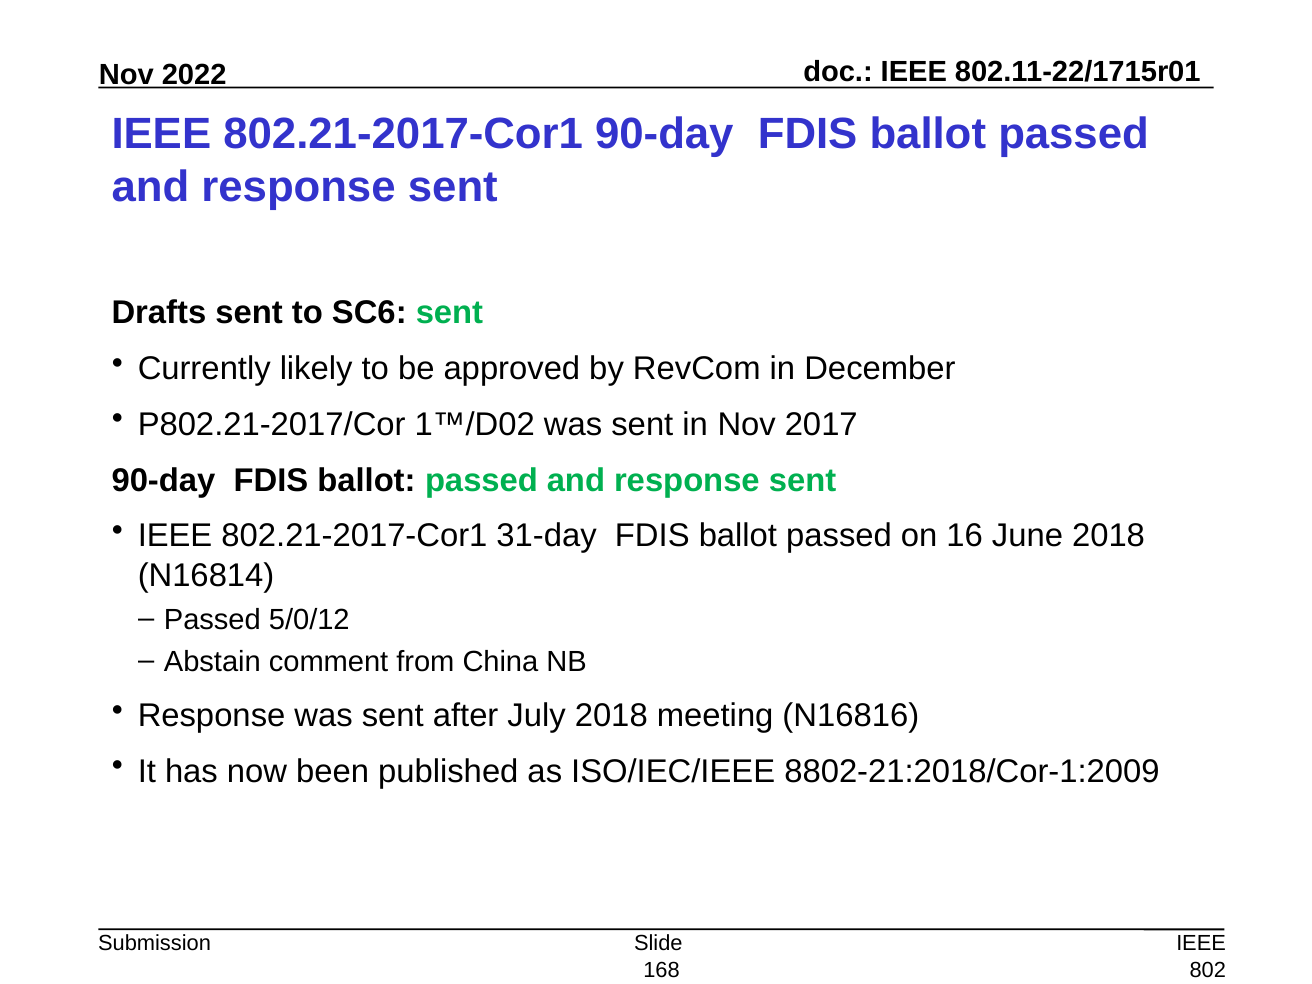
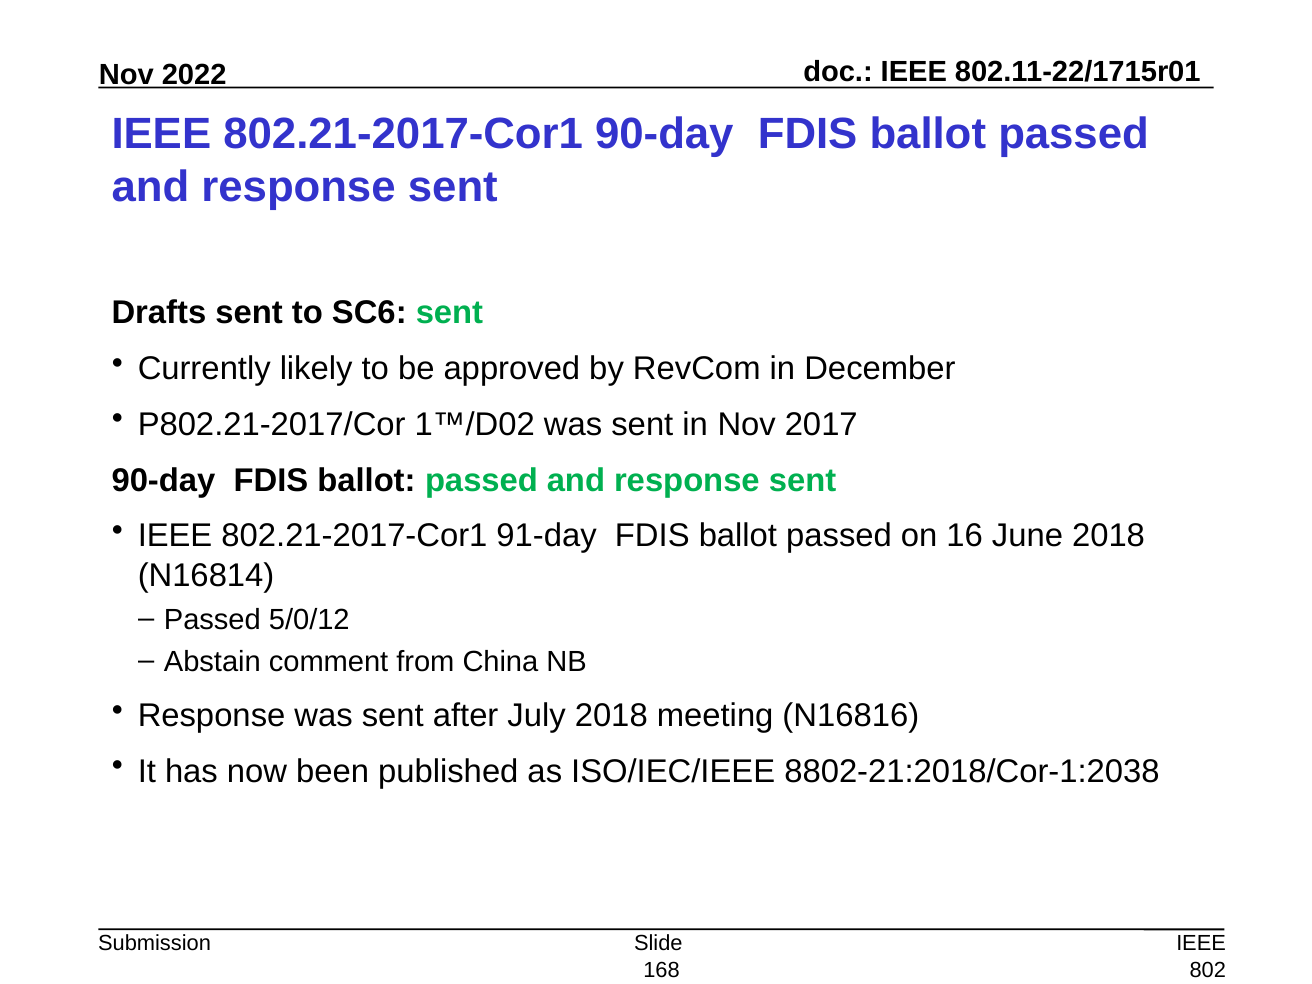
31-day: 31-day -> 91-day
8802-21:2018/Cor-1:2009: 8802-21:2018/Cor-1:2009 -> 8802-21:2018/Cor-1:2038
